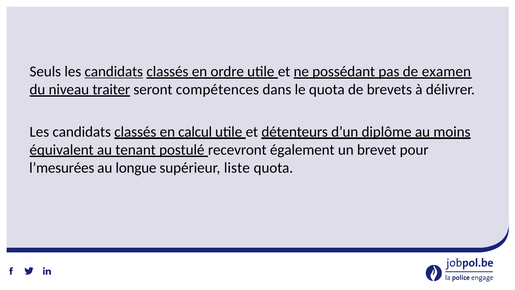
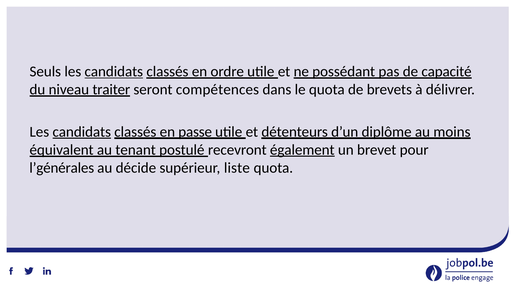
examen: examen -> capacité
candidats at (82, 132) underline: none -> present
calcul: calcul -> passe
également underline: none -> present
l’mesurées: l’mesurées -> l’générales
longue: longue -> décide
